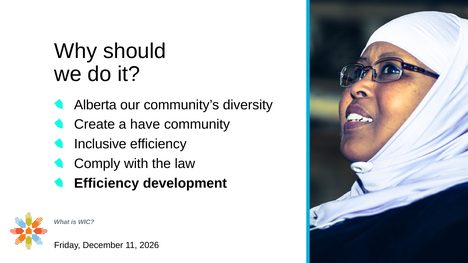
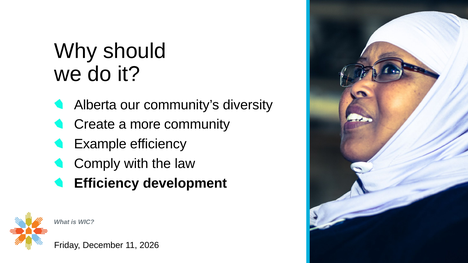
have: have -> more
Inclusive: Inclusive -> Example
